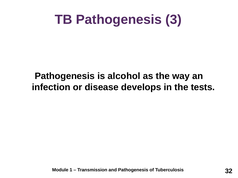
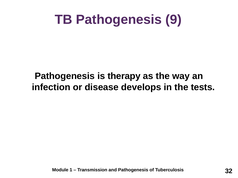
3: 3 -> 9
alcohol: alcohol -> therapy
